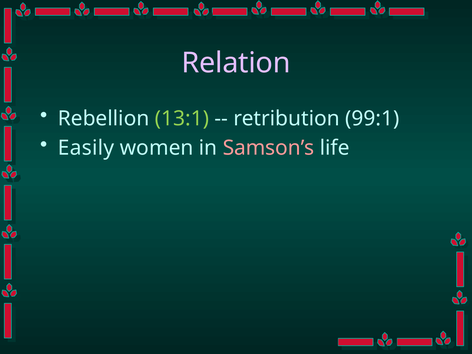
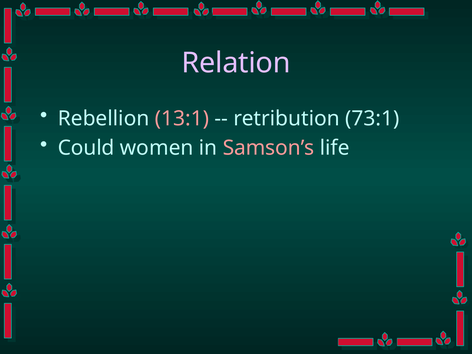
13:1 colour: light green -> pink
99:1: 99:1 -> 73:1
Easily: Easily -> Could
